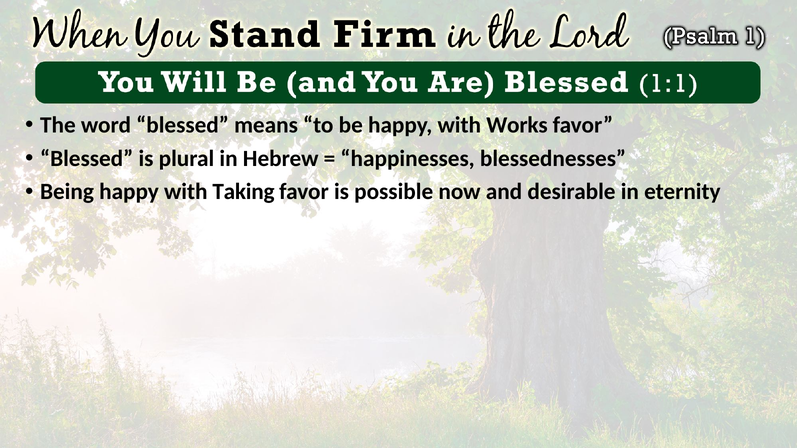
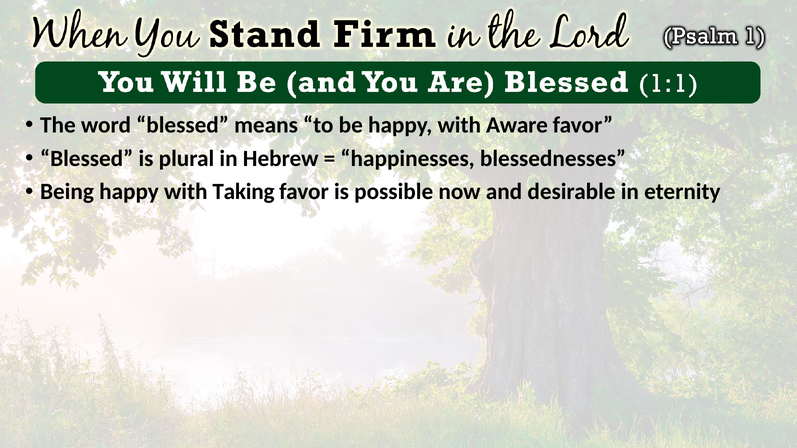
Works: Works -> Aware
